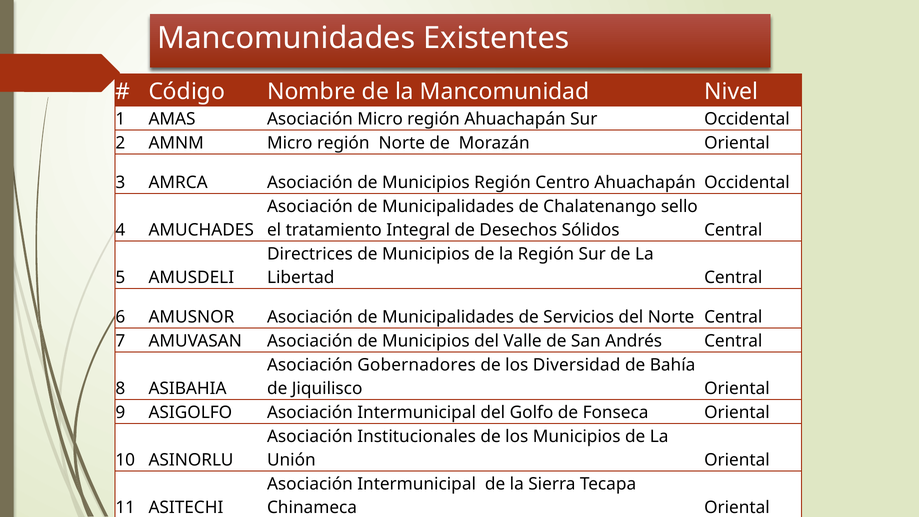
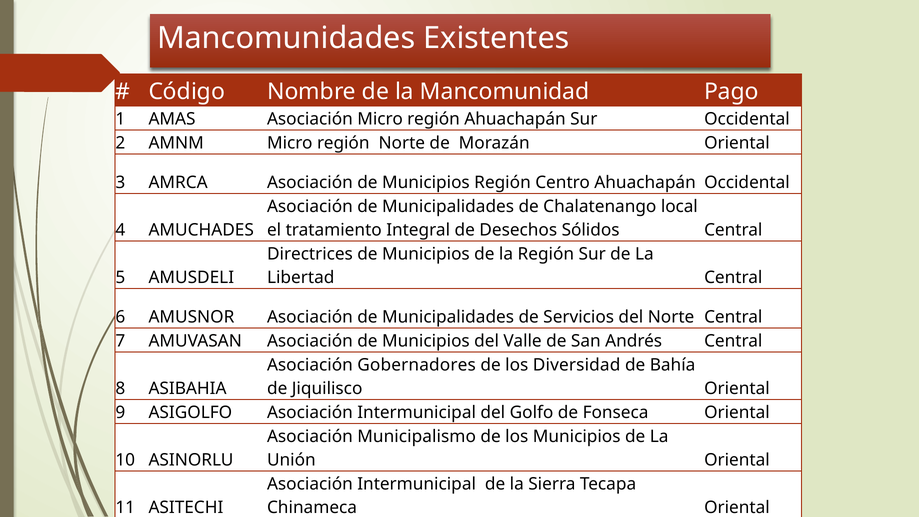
Nivel: Nivel -> Pago
sello: sello -> local
Institucionales: Institucionales -> Municipalismo
